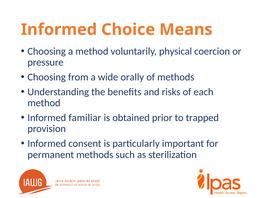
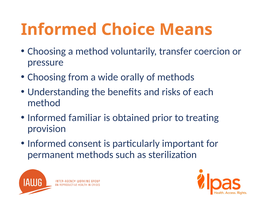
physical: physical -> transfer
trapped: trapped -> treating
